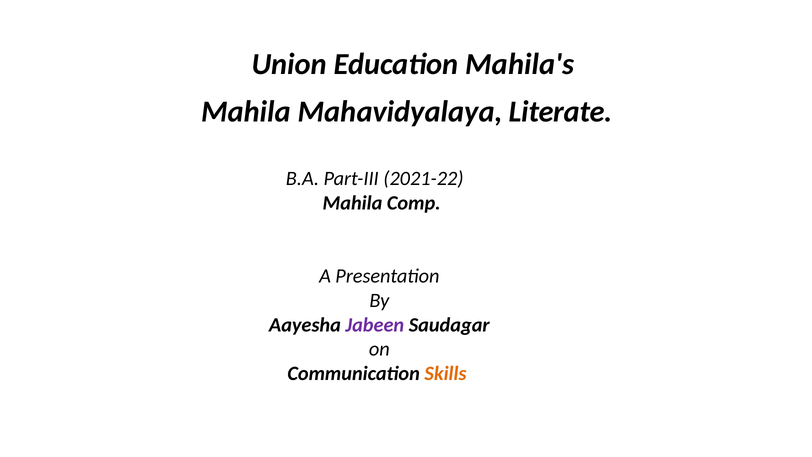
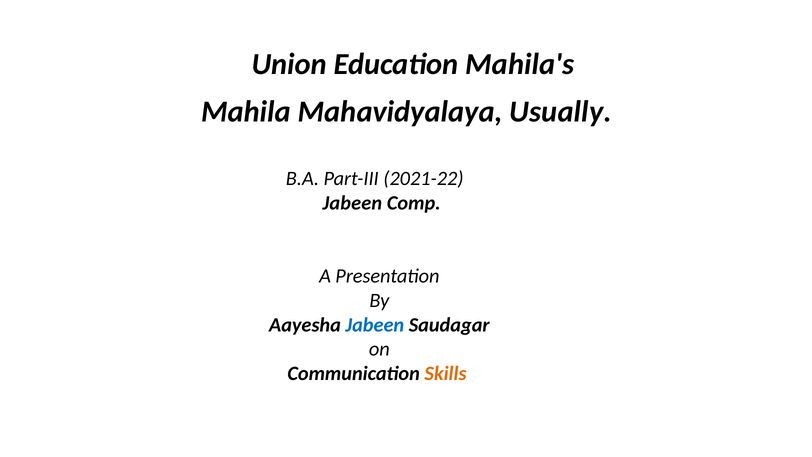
Literate: Literate -> Usually
Mahila at (352, 203): Mahila -> Jabeen
Jabeen at (375, 325) colour: purple -> blue
